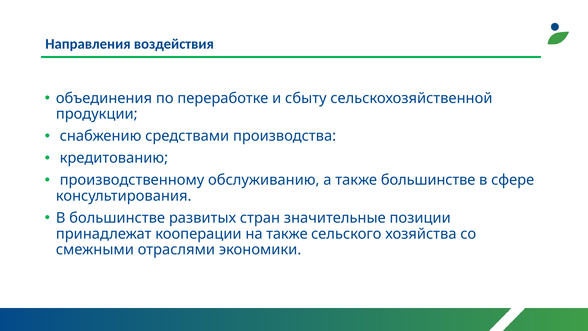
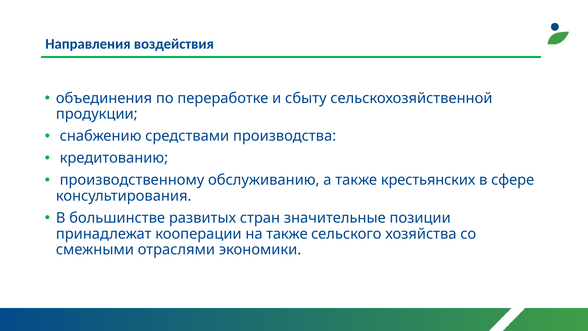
также большинстве: большинстве -> крестьянских
